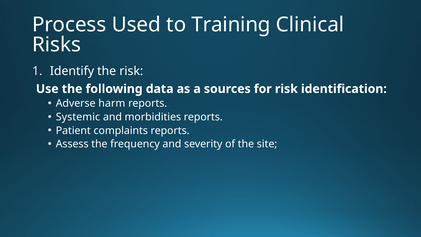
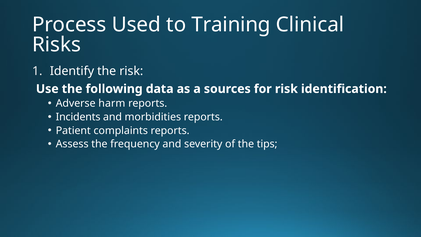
Systemic: Systemic -> Incidents
site: site -> tips
